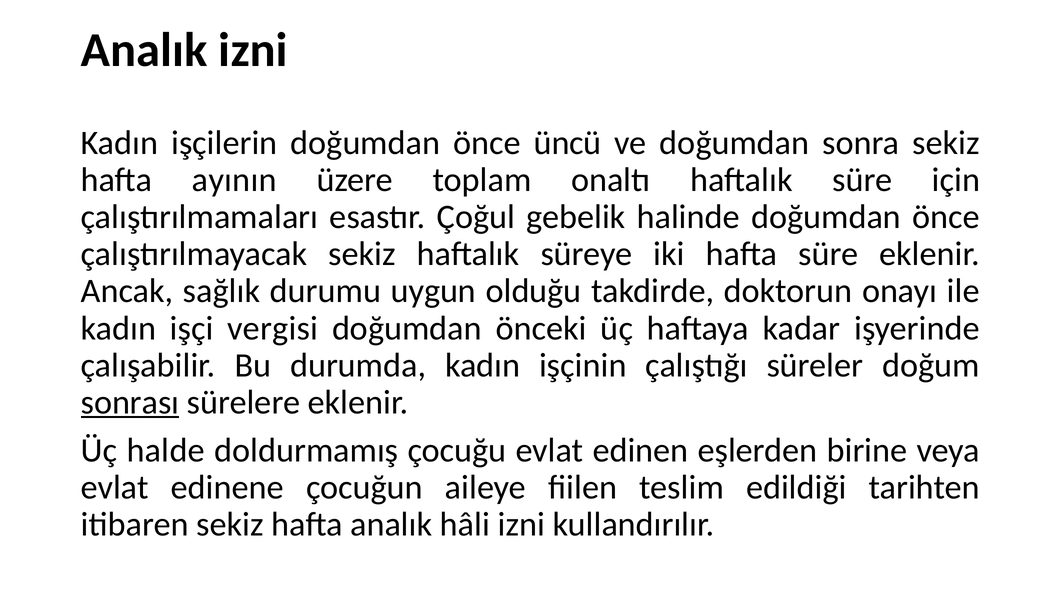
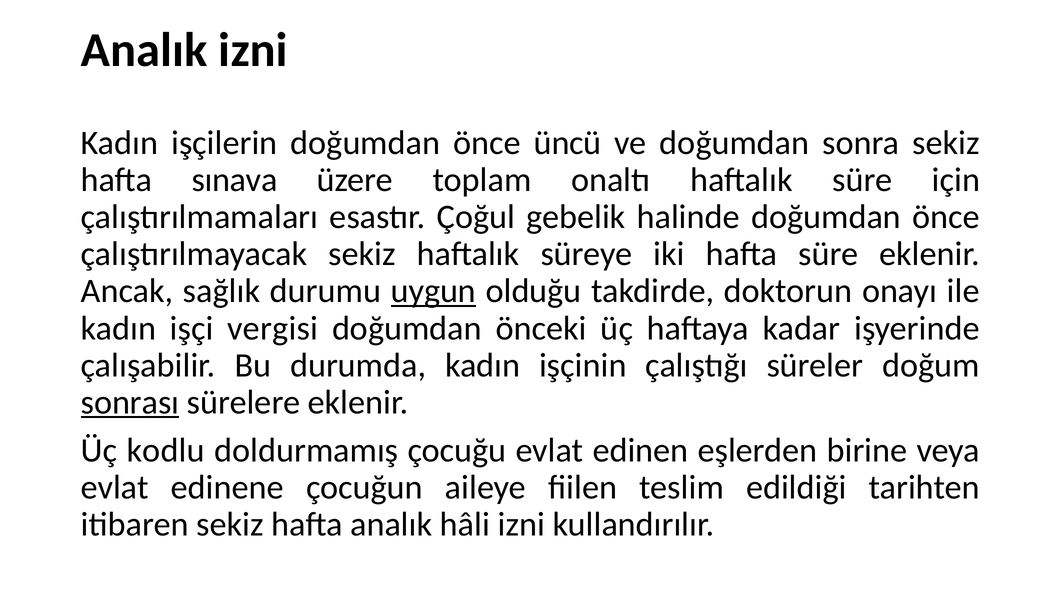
ayının: ayının -> sınava
uygun underline: none -> present
halde: halde -> kodlu
